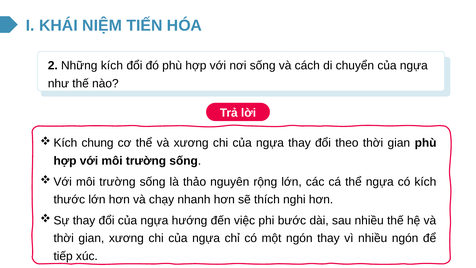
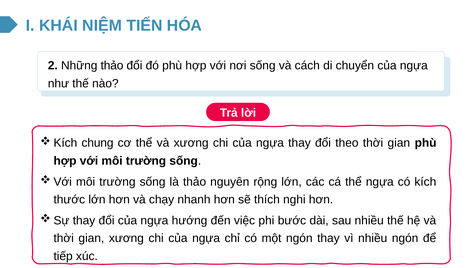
Những kích: kích -> thảo
